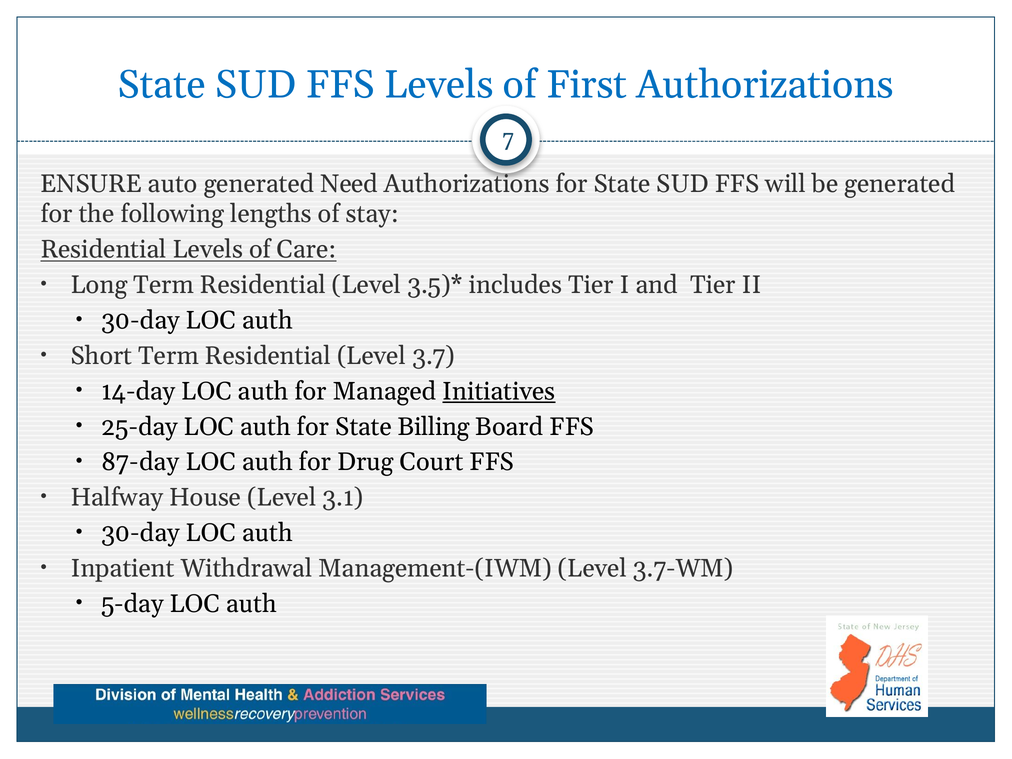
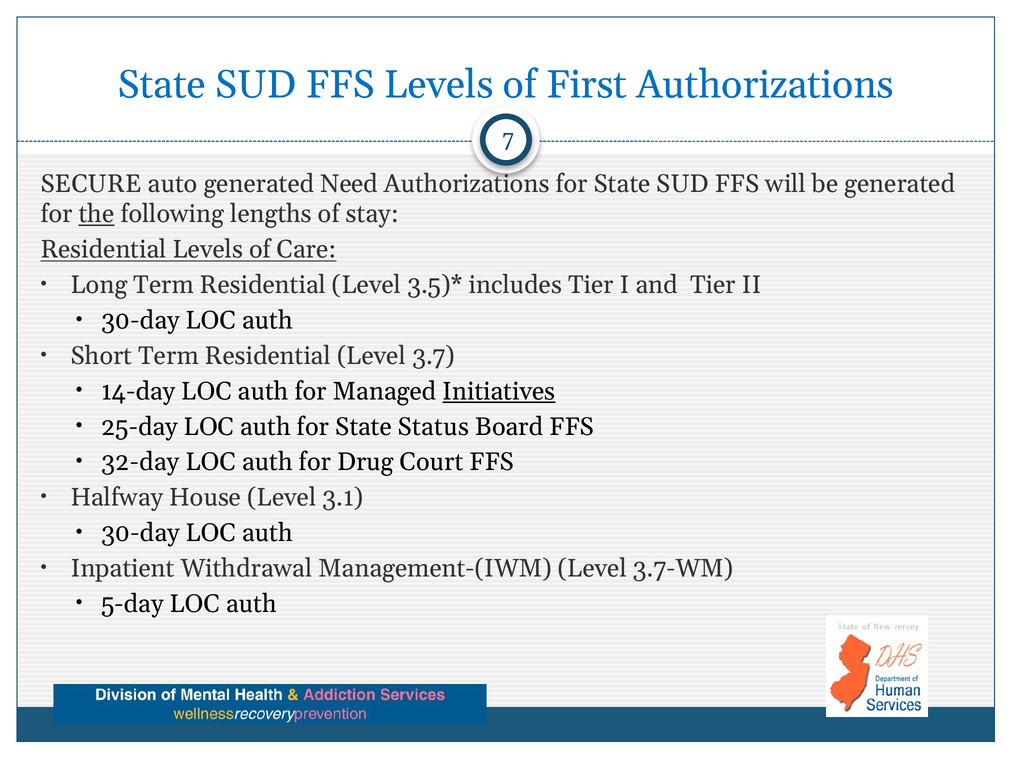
ENSURE: ENSURE -> SECURE
the underline: none -> present
Billing: Billing -> Status
87-day: 87-day -> 32-day
